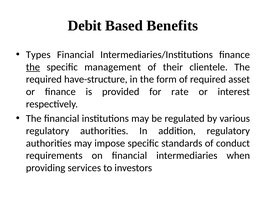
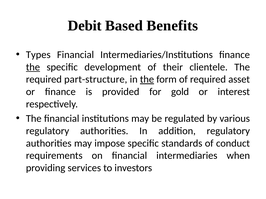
management: management -> development
have-structure: have-structure -> part-structure
the at (147, 80) underline: none -> present
rate: rate -> gold
